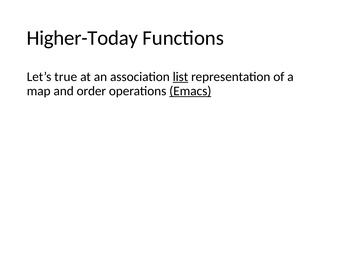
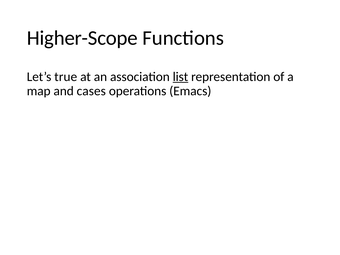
Higher-Today: Higher-Today -> Higher-Scope
order: order -> cases
Emacs underline: present -> none
